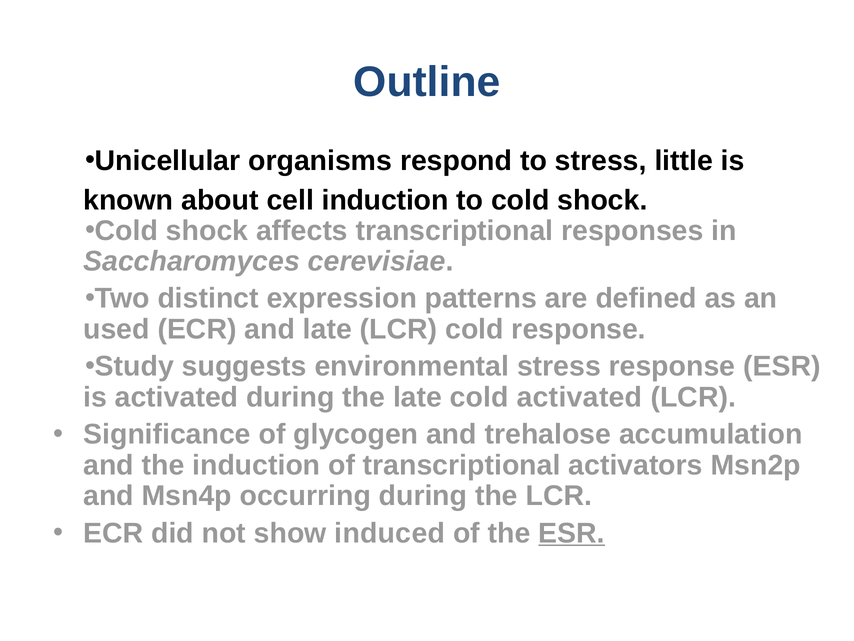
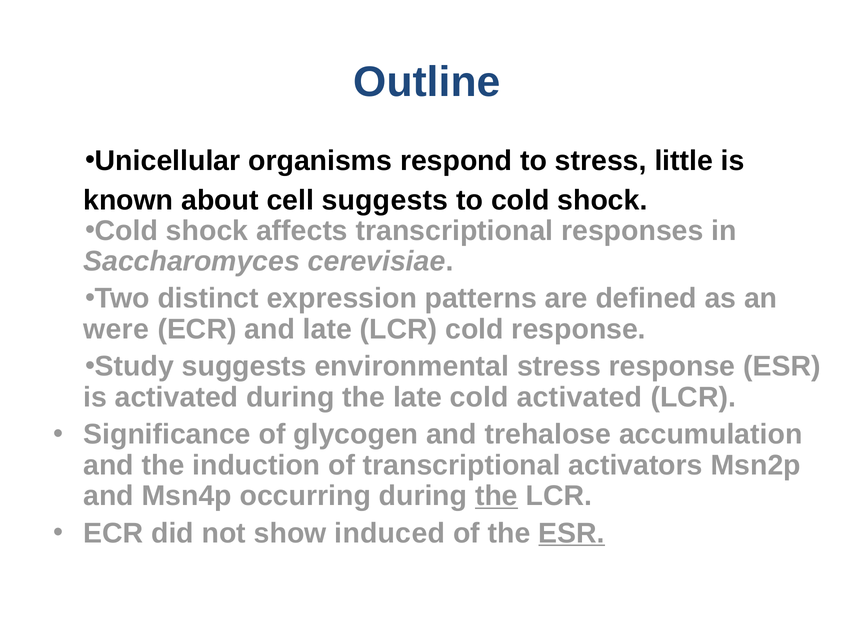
cell induction: induction -> suggests
used: used -> were
the at (496, 496) underline: none -> present
